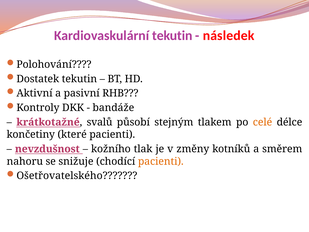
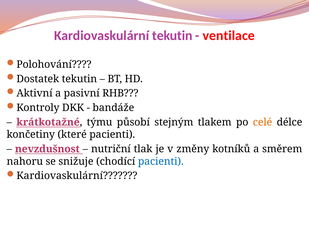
následek: následek -> ventilace
svalů: svalů -> týmu
kožního: kožního -> nutriční
pacienti at (161, 161) colour: orange -> blue
Ošetřovatelského at (77, 176): Ošetřovatelského -> Kardiovaskulární
